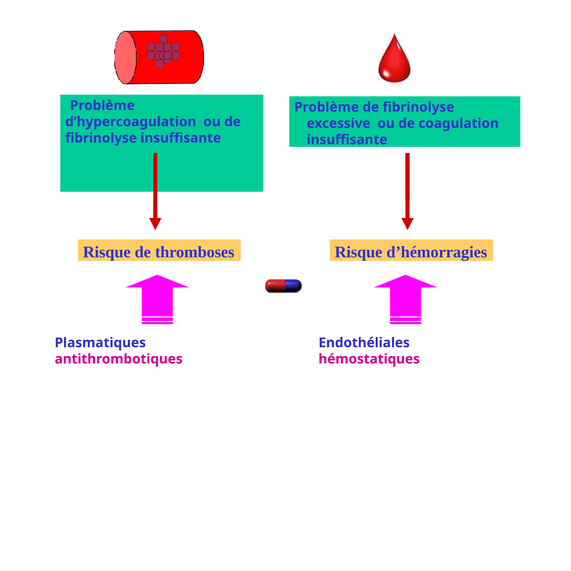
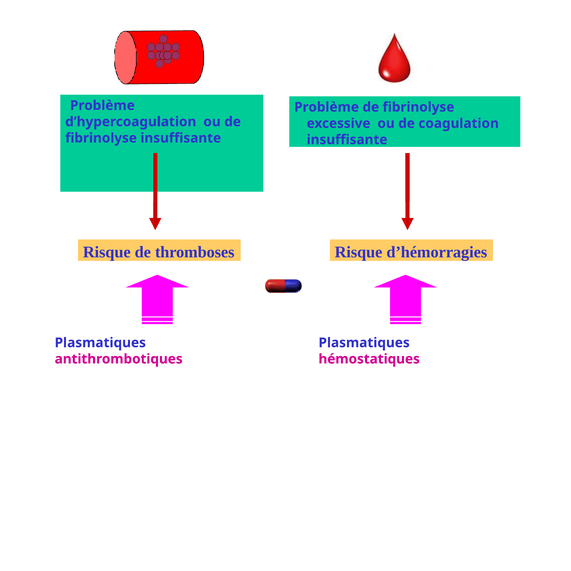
Endothéliales at (364, 343): Endothéliales -> Plasmatiques
